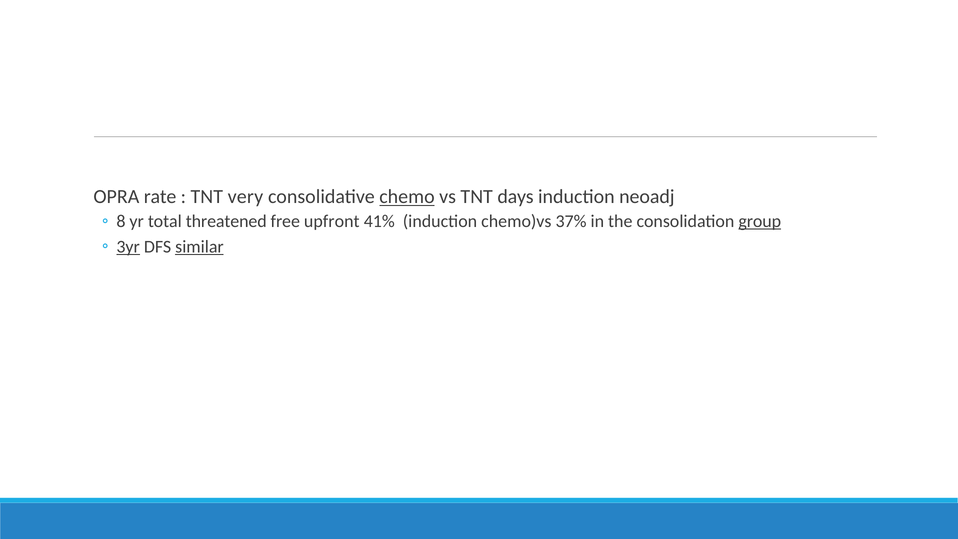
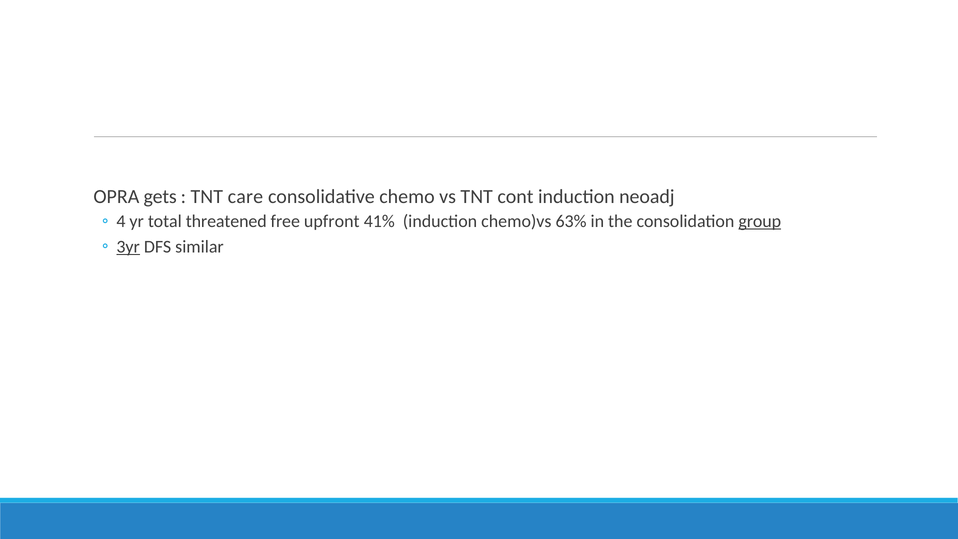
rate: rate -> gets
very: very -> care
chemo underline: present -> none
days: days -> cont
8: 8 -> 4
37%: 37% -> 63%
similar underline: present -> none
